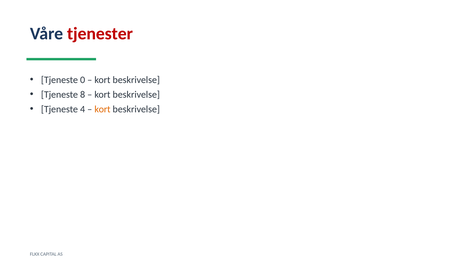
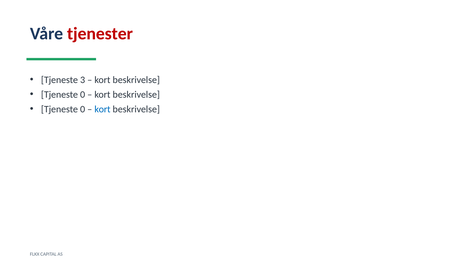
0: 0 -> 3
8 at (83, 95): 8 -> 0
4 at (83, 109): 4 -> 0
kort at (102, 109) colour: orange -> blue
